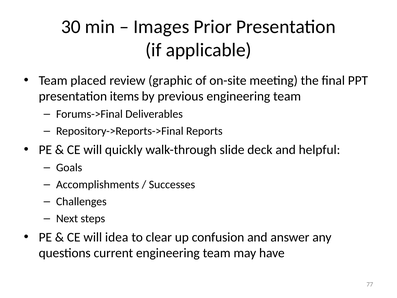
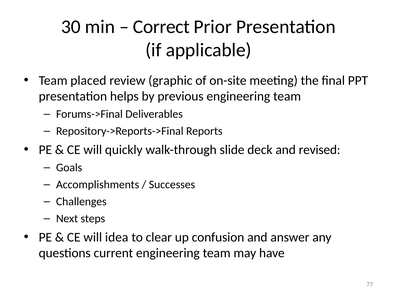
Images: Images -> Correct
items: items -> helps
helpful: helpful -> revised
